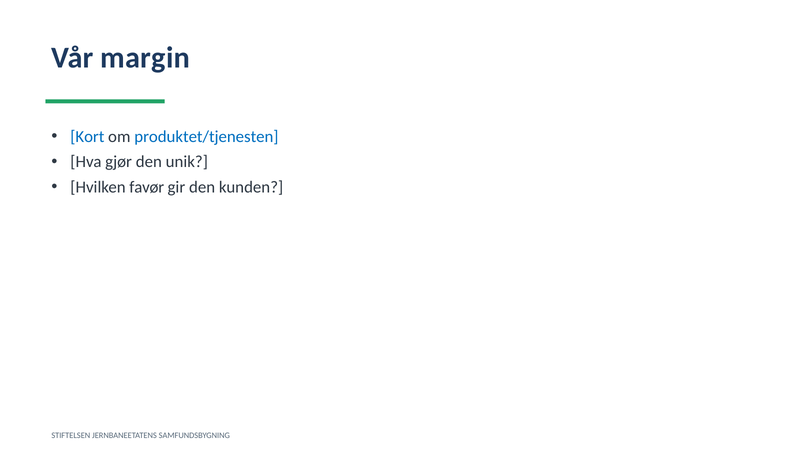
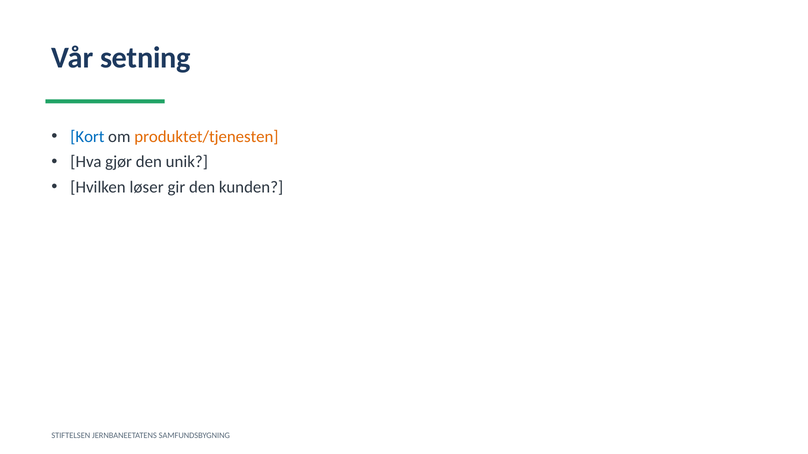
margin: margin -> setning
produktet/tjenesten colour: blue -> orange
favør: favør -> løser
